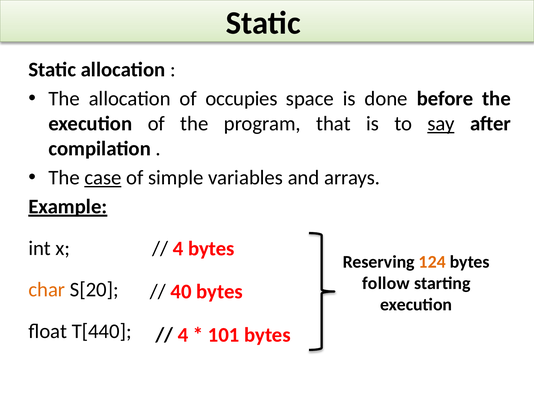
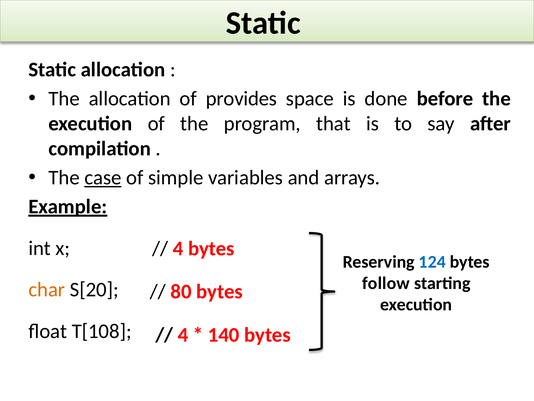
occupies: occupies -> provides
say underline: present -> none
124 colour: orange -> blue
40: 40 -> 80
T[440: T[440 -> T[108
101: 101 -> 140
